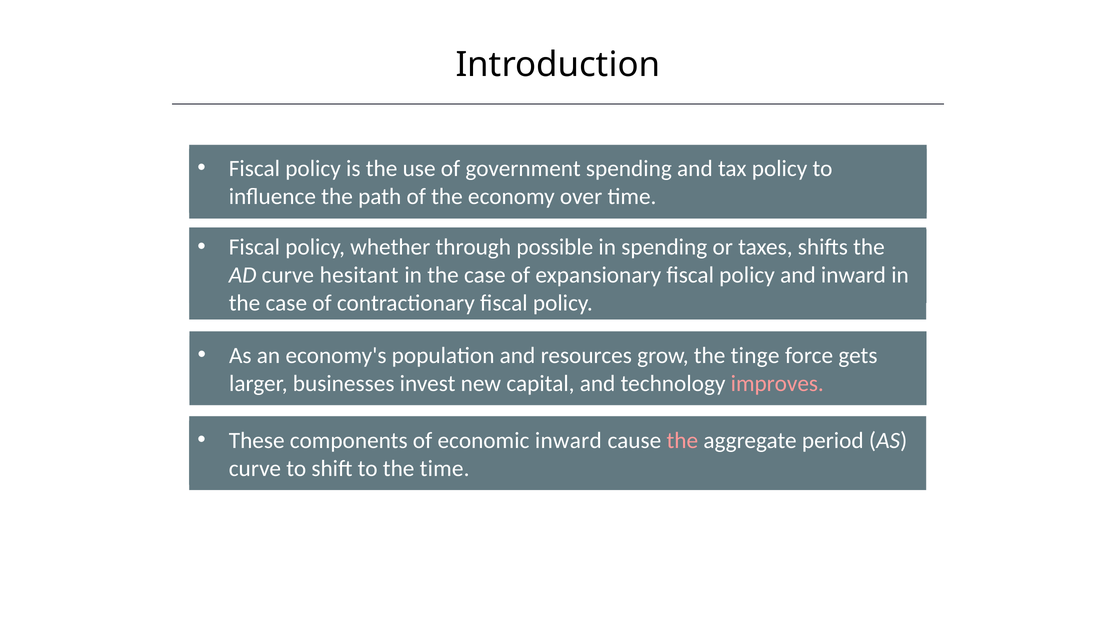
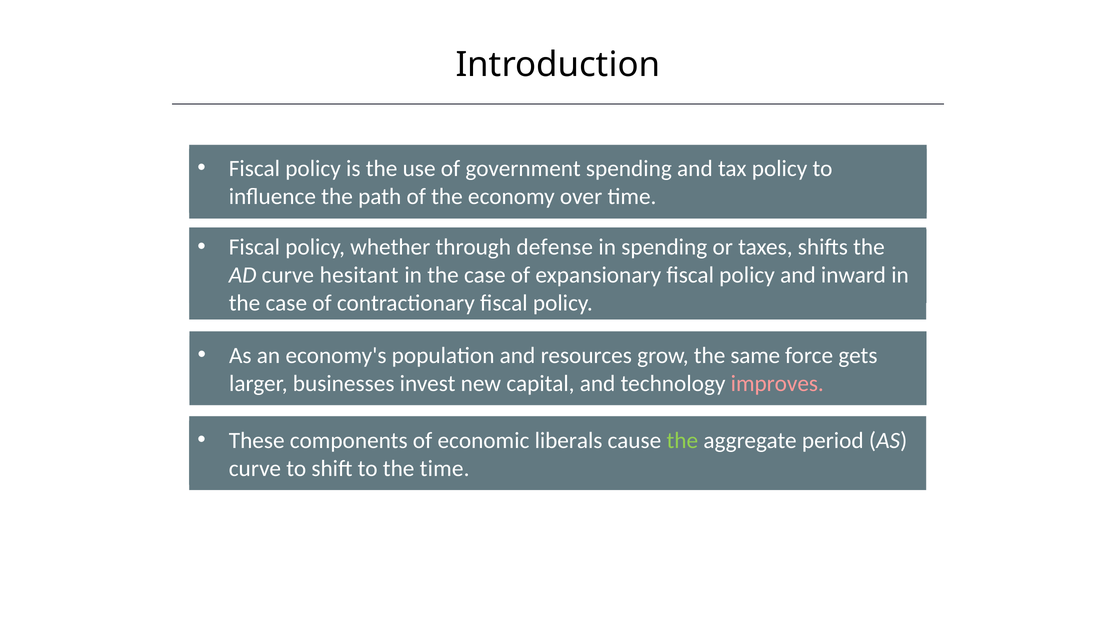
possible: possible -> defense
tinge: tinge -> same
economic inward: inward -> liberals
the at (682, 440) colour: pink -> light green
